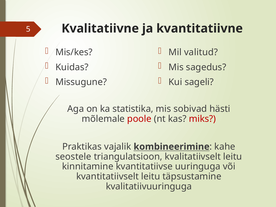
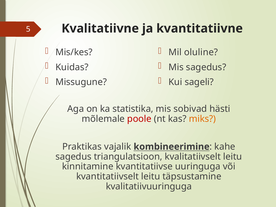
valitud: valitud -> oluline
miks colour: red -> orange
seostele at (73, 157): seostele -> sagedus
